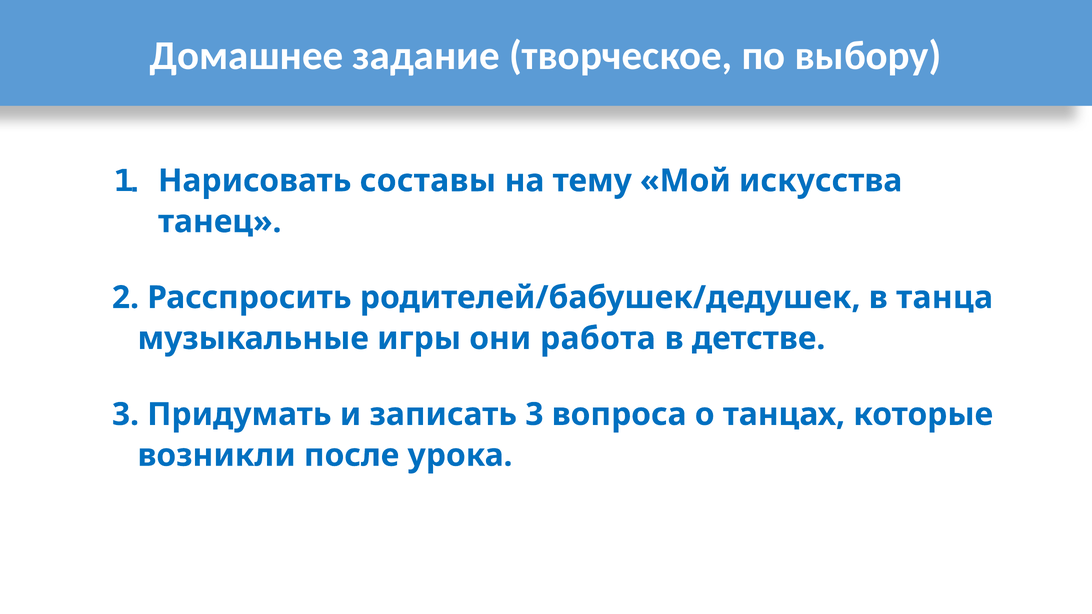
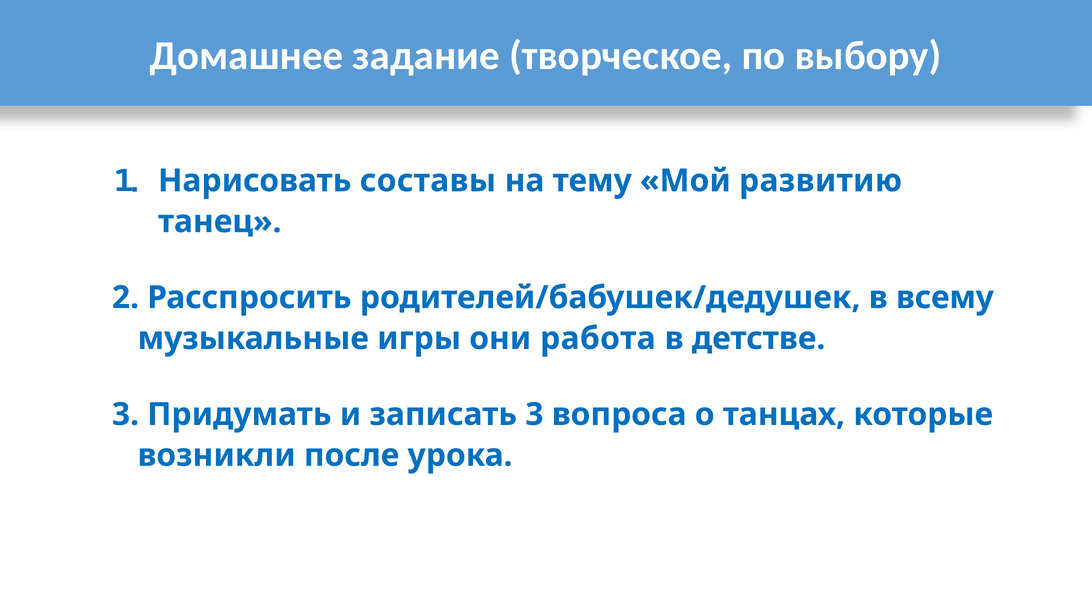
искусства: искусства -> развитию
танца: танца -> всему
